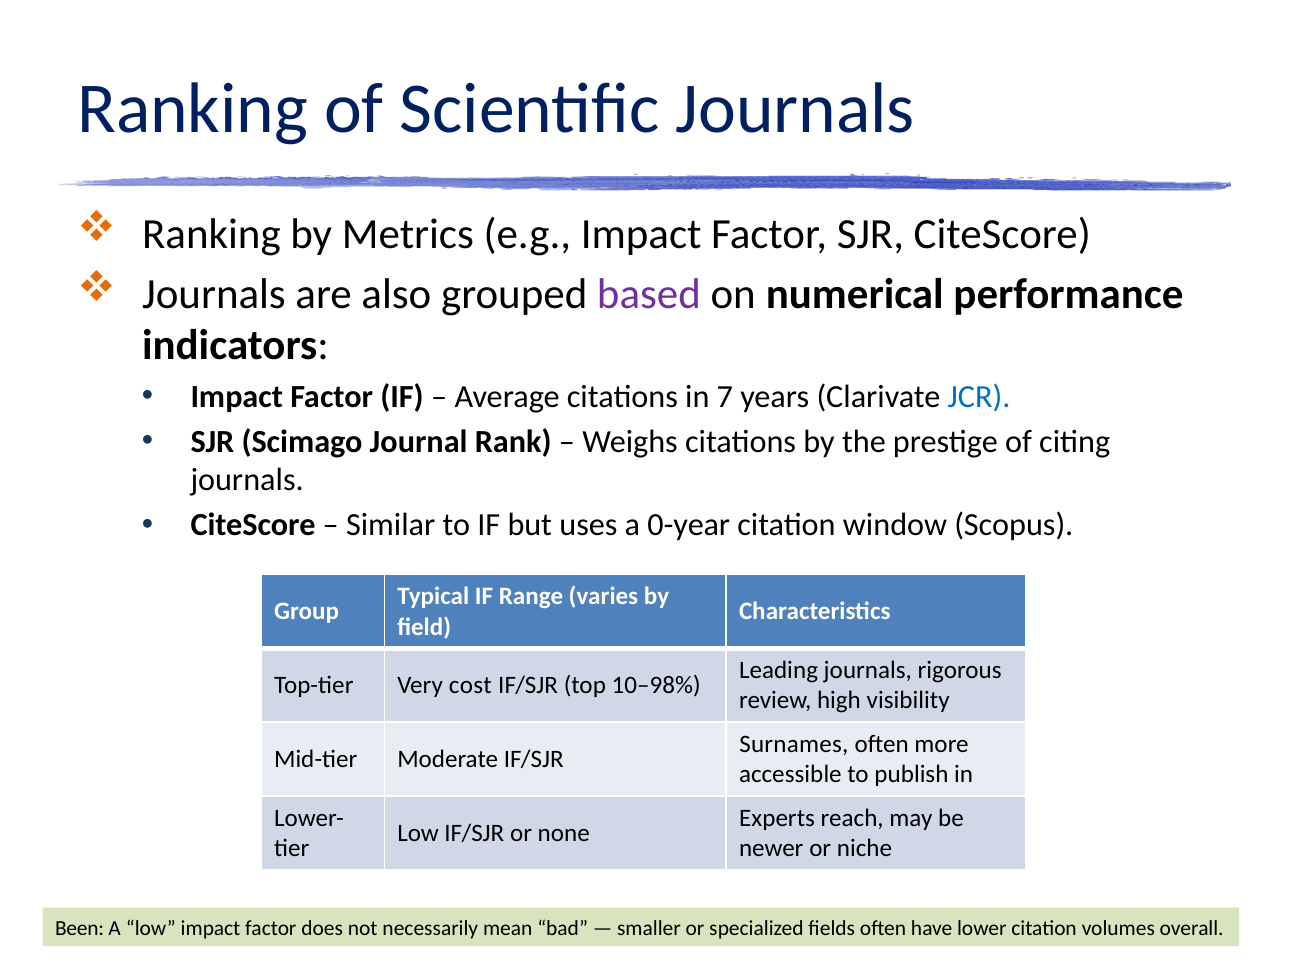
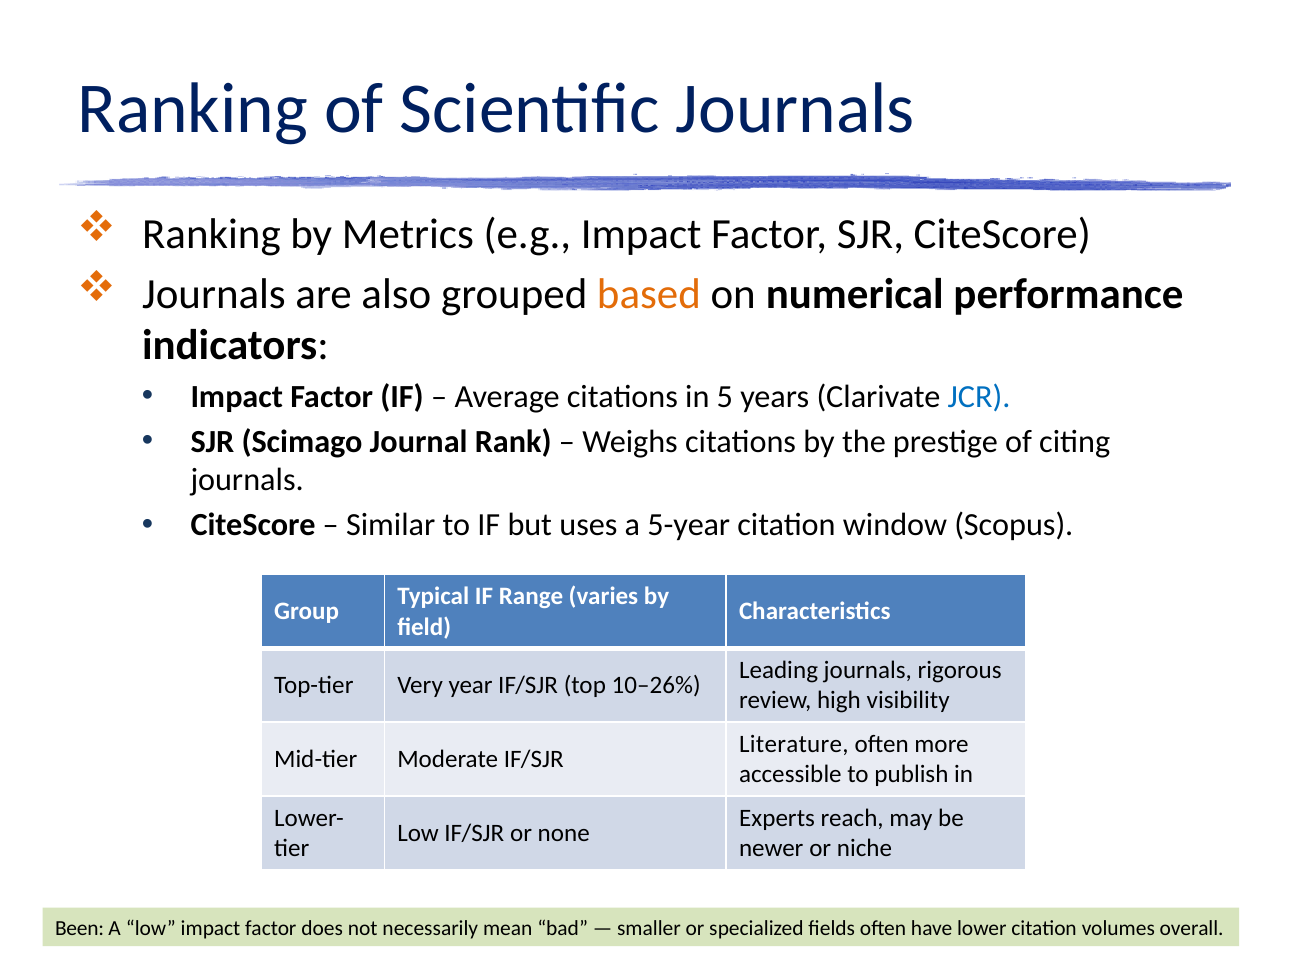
based colour: purple -> orange
7: 7 -> 5
0-year: 0-year -> 5-year
cost: cost -> year
10–98%: 10–98% -> 10–26%
Surnames: Surnames -> Literature
